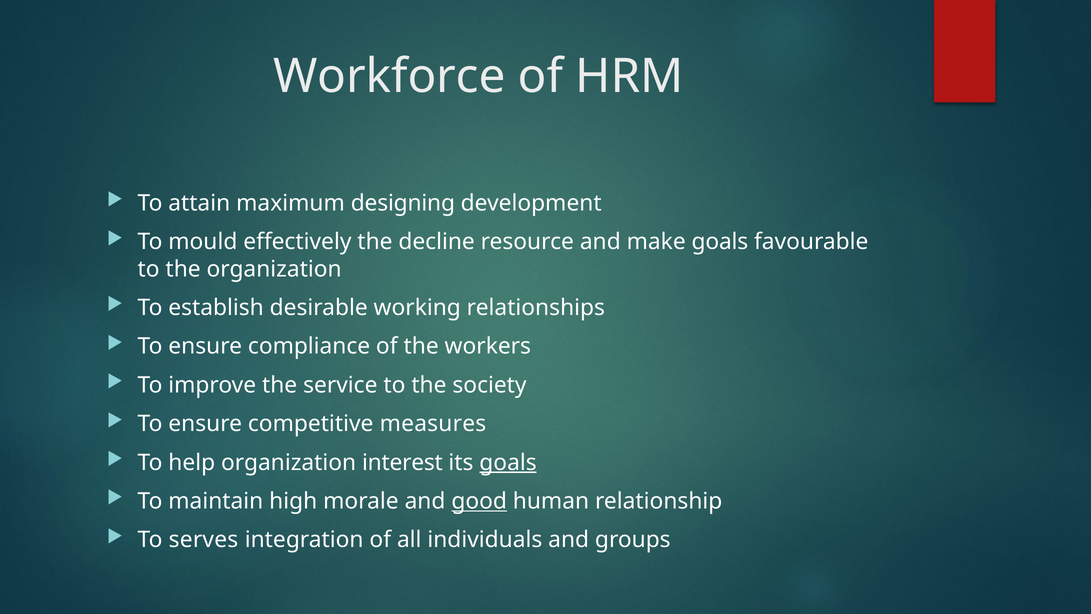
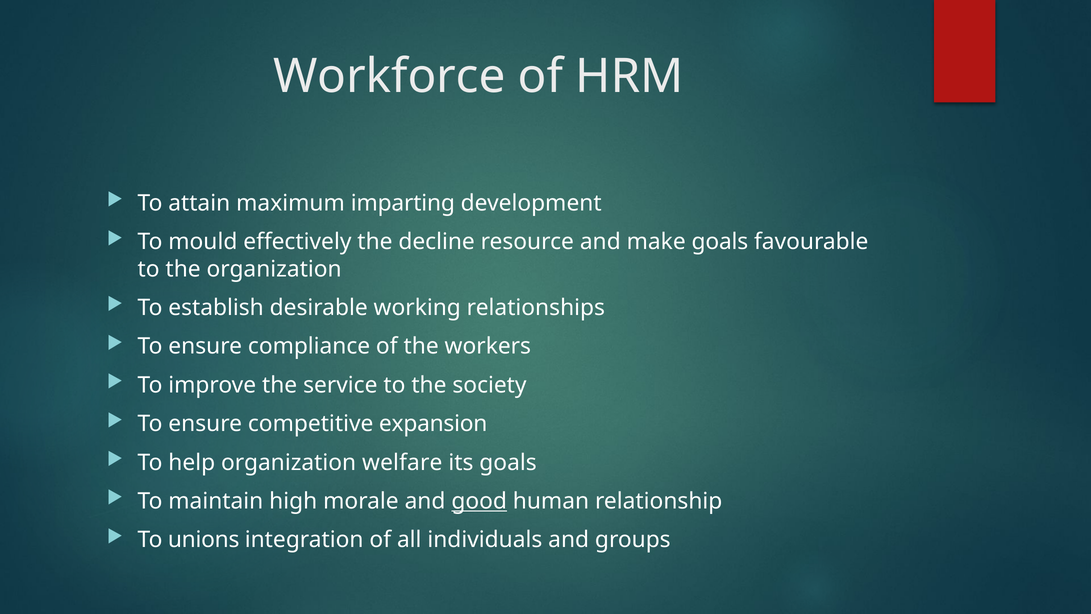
designing: designing -> imparting
measures: measures -> expansion
interest: interest -> welfare
goals at (508, 462) underline: present -> none
serves: serves -> unions
